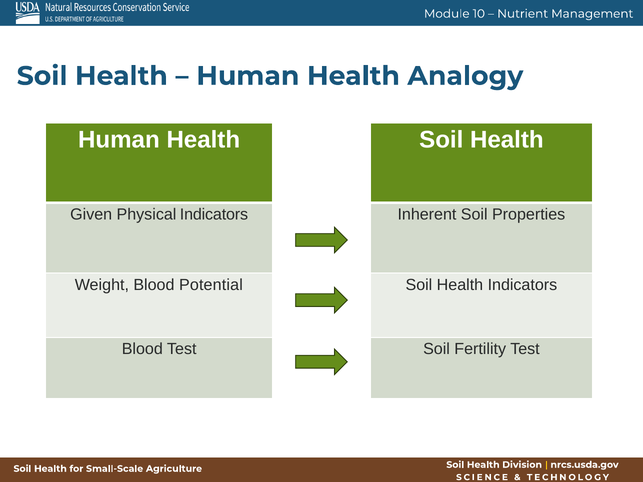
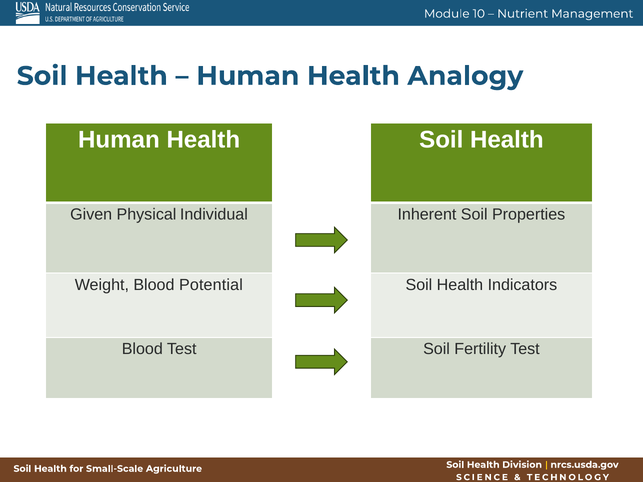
Physical Indicators: Indicators -> Individual
